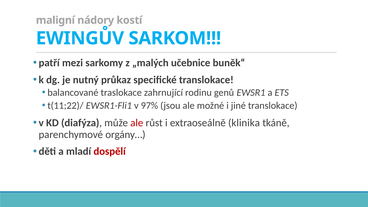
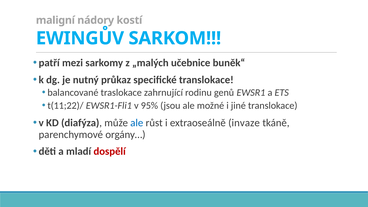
97%: 97% -> 95%
ale at (137, 123) colour: red -> blue
klinika: klinika -> invaze
